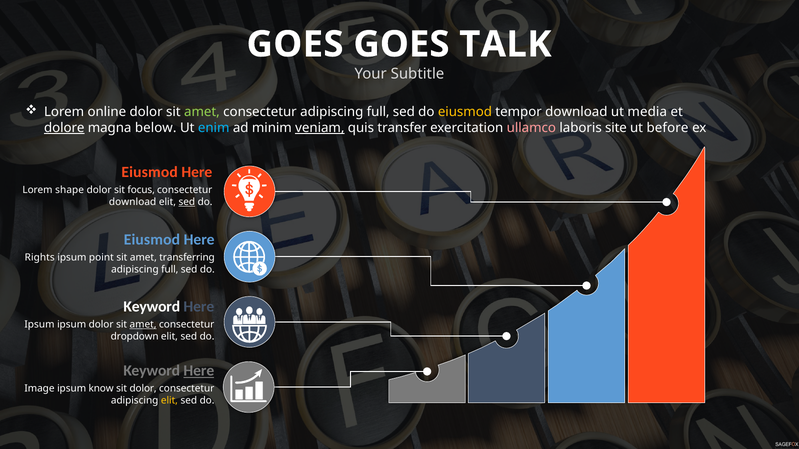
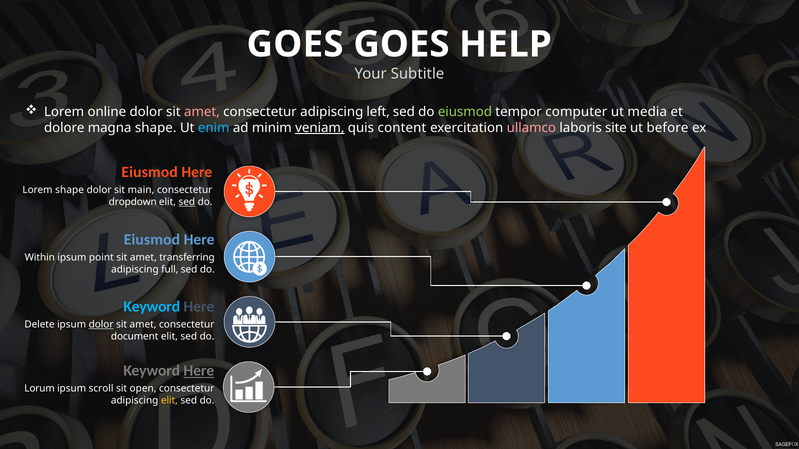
TALK: TALK -> HELP
amet at (202, 112) colour: light green -> pink
consectetur adipiscing full: full -> left
eiusmod at (465, 112) colour: yellow -> light green
tempor download: download -> computer
dolore underline: present -> none
magna below: below -> shape
transfer: transfer -> content
focus: focus -> main
download at (133, 202): download -> dropdown
Rights: Rights -> Within
Keyword at (152, 307) colour: white -> light blue
Ipsum at (39, 325): Ipsum -> Delete
dolor at (101, 325) underline: none -> present
amet at (143, 325) underline: present -> none
dropdown: dropdown -> document
Image: Image -> Lorum
know: know -> scroll
sit dolor: dolor -> open
